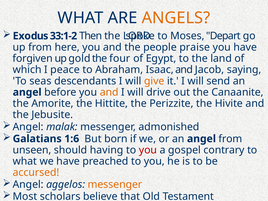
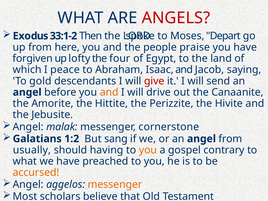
ANGELS colour: orange -> red
gold: gold -> lofty
seas: seas -> gold
give colour: orange -> red
admonished: admonished -> cornerstone
1:6: 1:6 -> 1:2
born: born -> sang
unseen: unseen -> usually
you at (148, 150) colour: red -> orange
